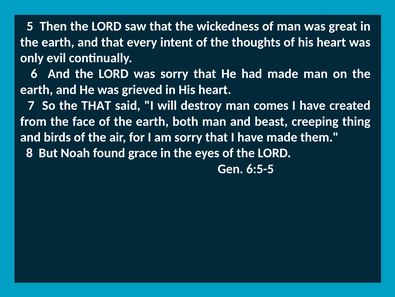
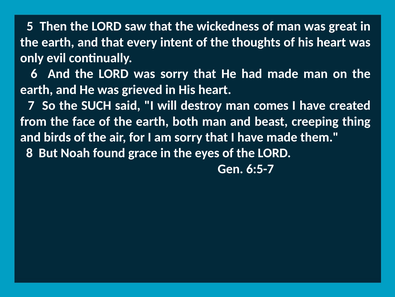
the THAT: THAT -> SUCH
6:5-5: 6:5-5 -> 6:5-7
